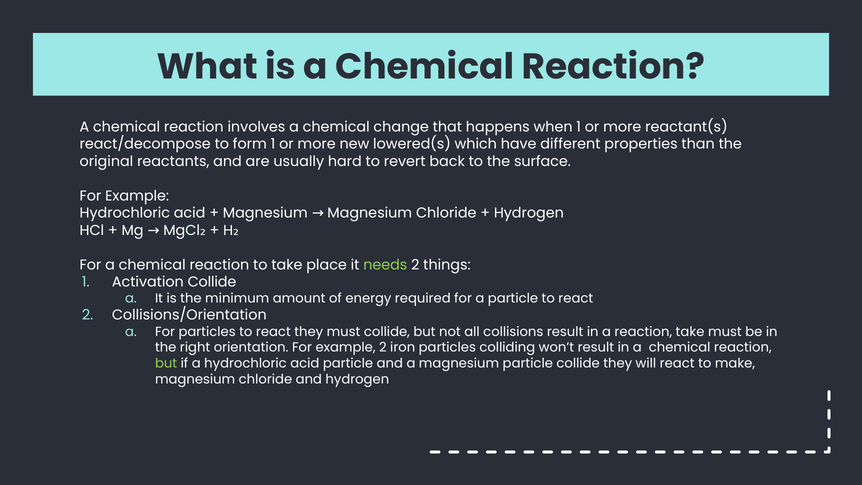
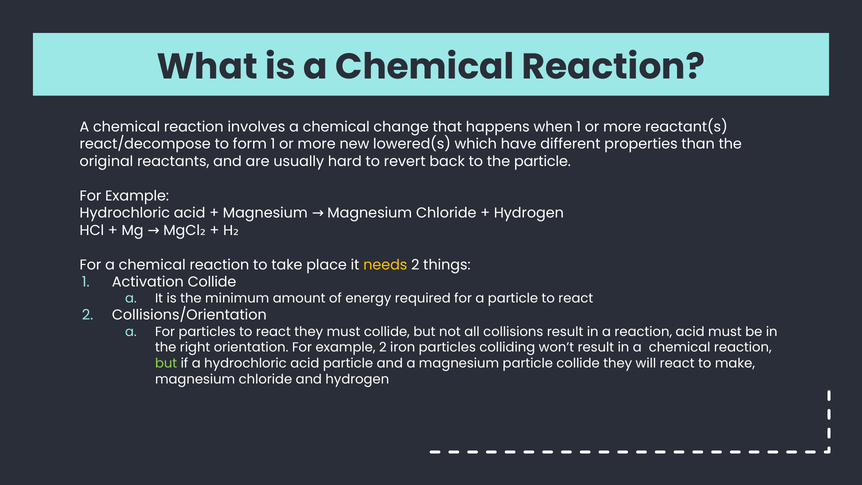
the surface: surface -> particle
needs colour: light green -> yellow
reaction take: take -> acid
